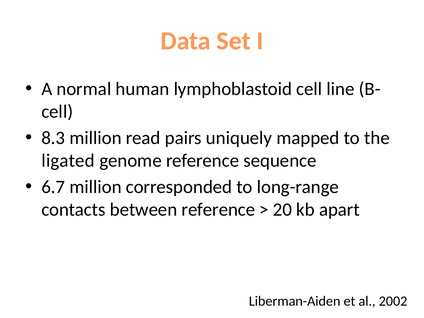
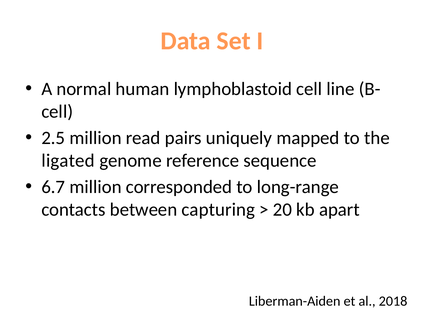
8.3: 8.3 -> 2.5
between reference: reference -> capturing
2002: 2002 -> 2018
